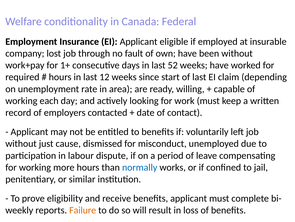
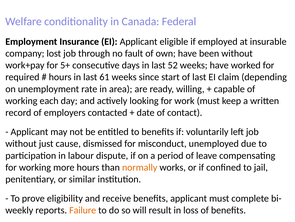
1+: 1+ -> 5+
12: 12 -> 61
normally colour: blue -> orange
